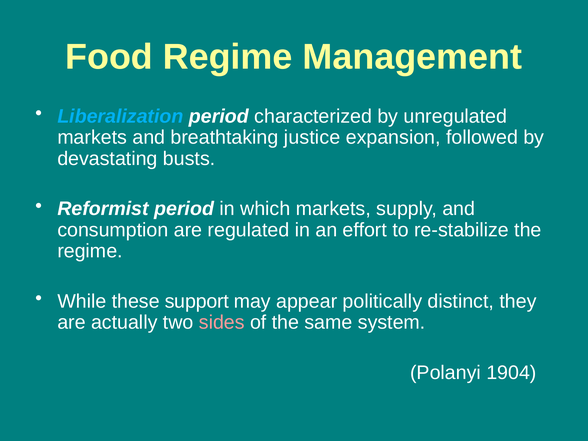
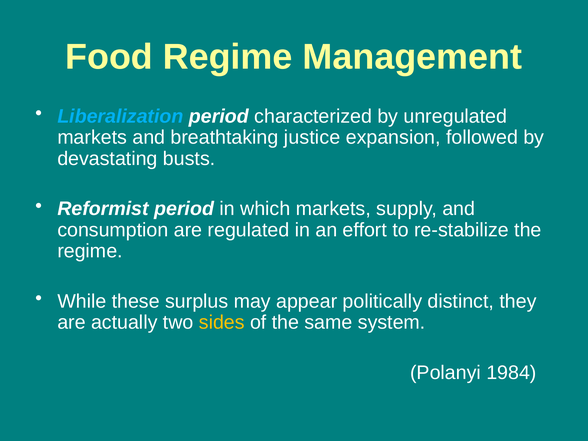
support: support -> surplus
sides colour: pink -> yellow
1904: 1904 -> 1984
